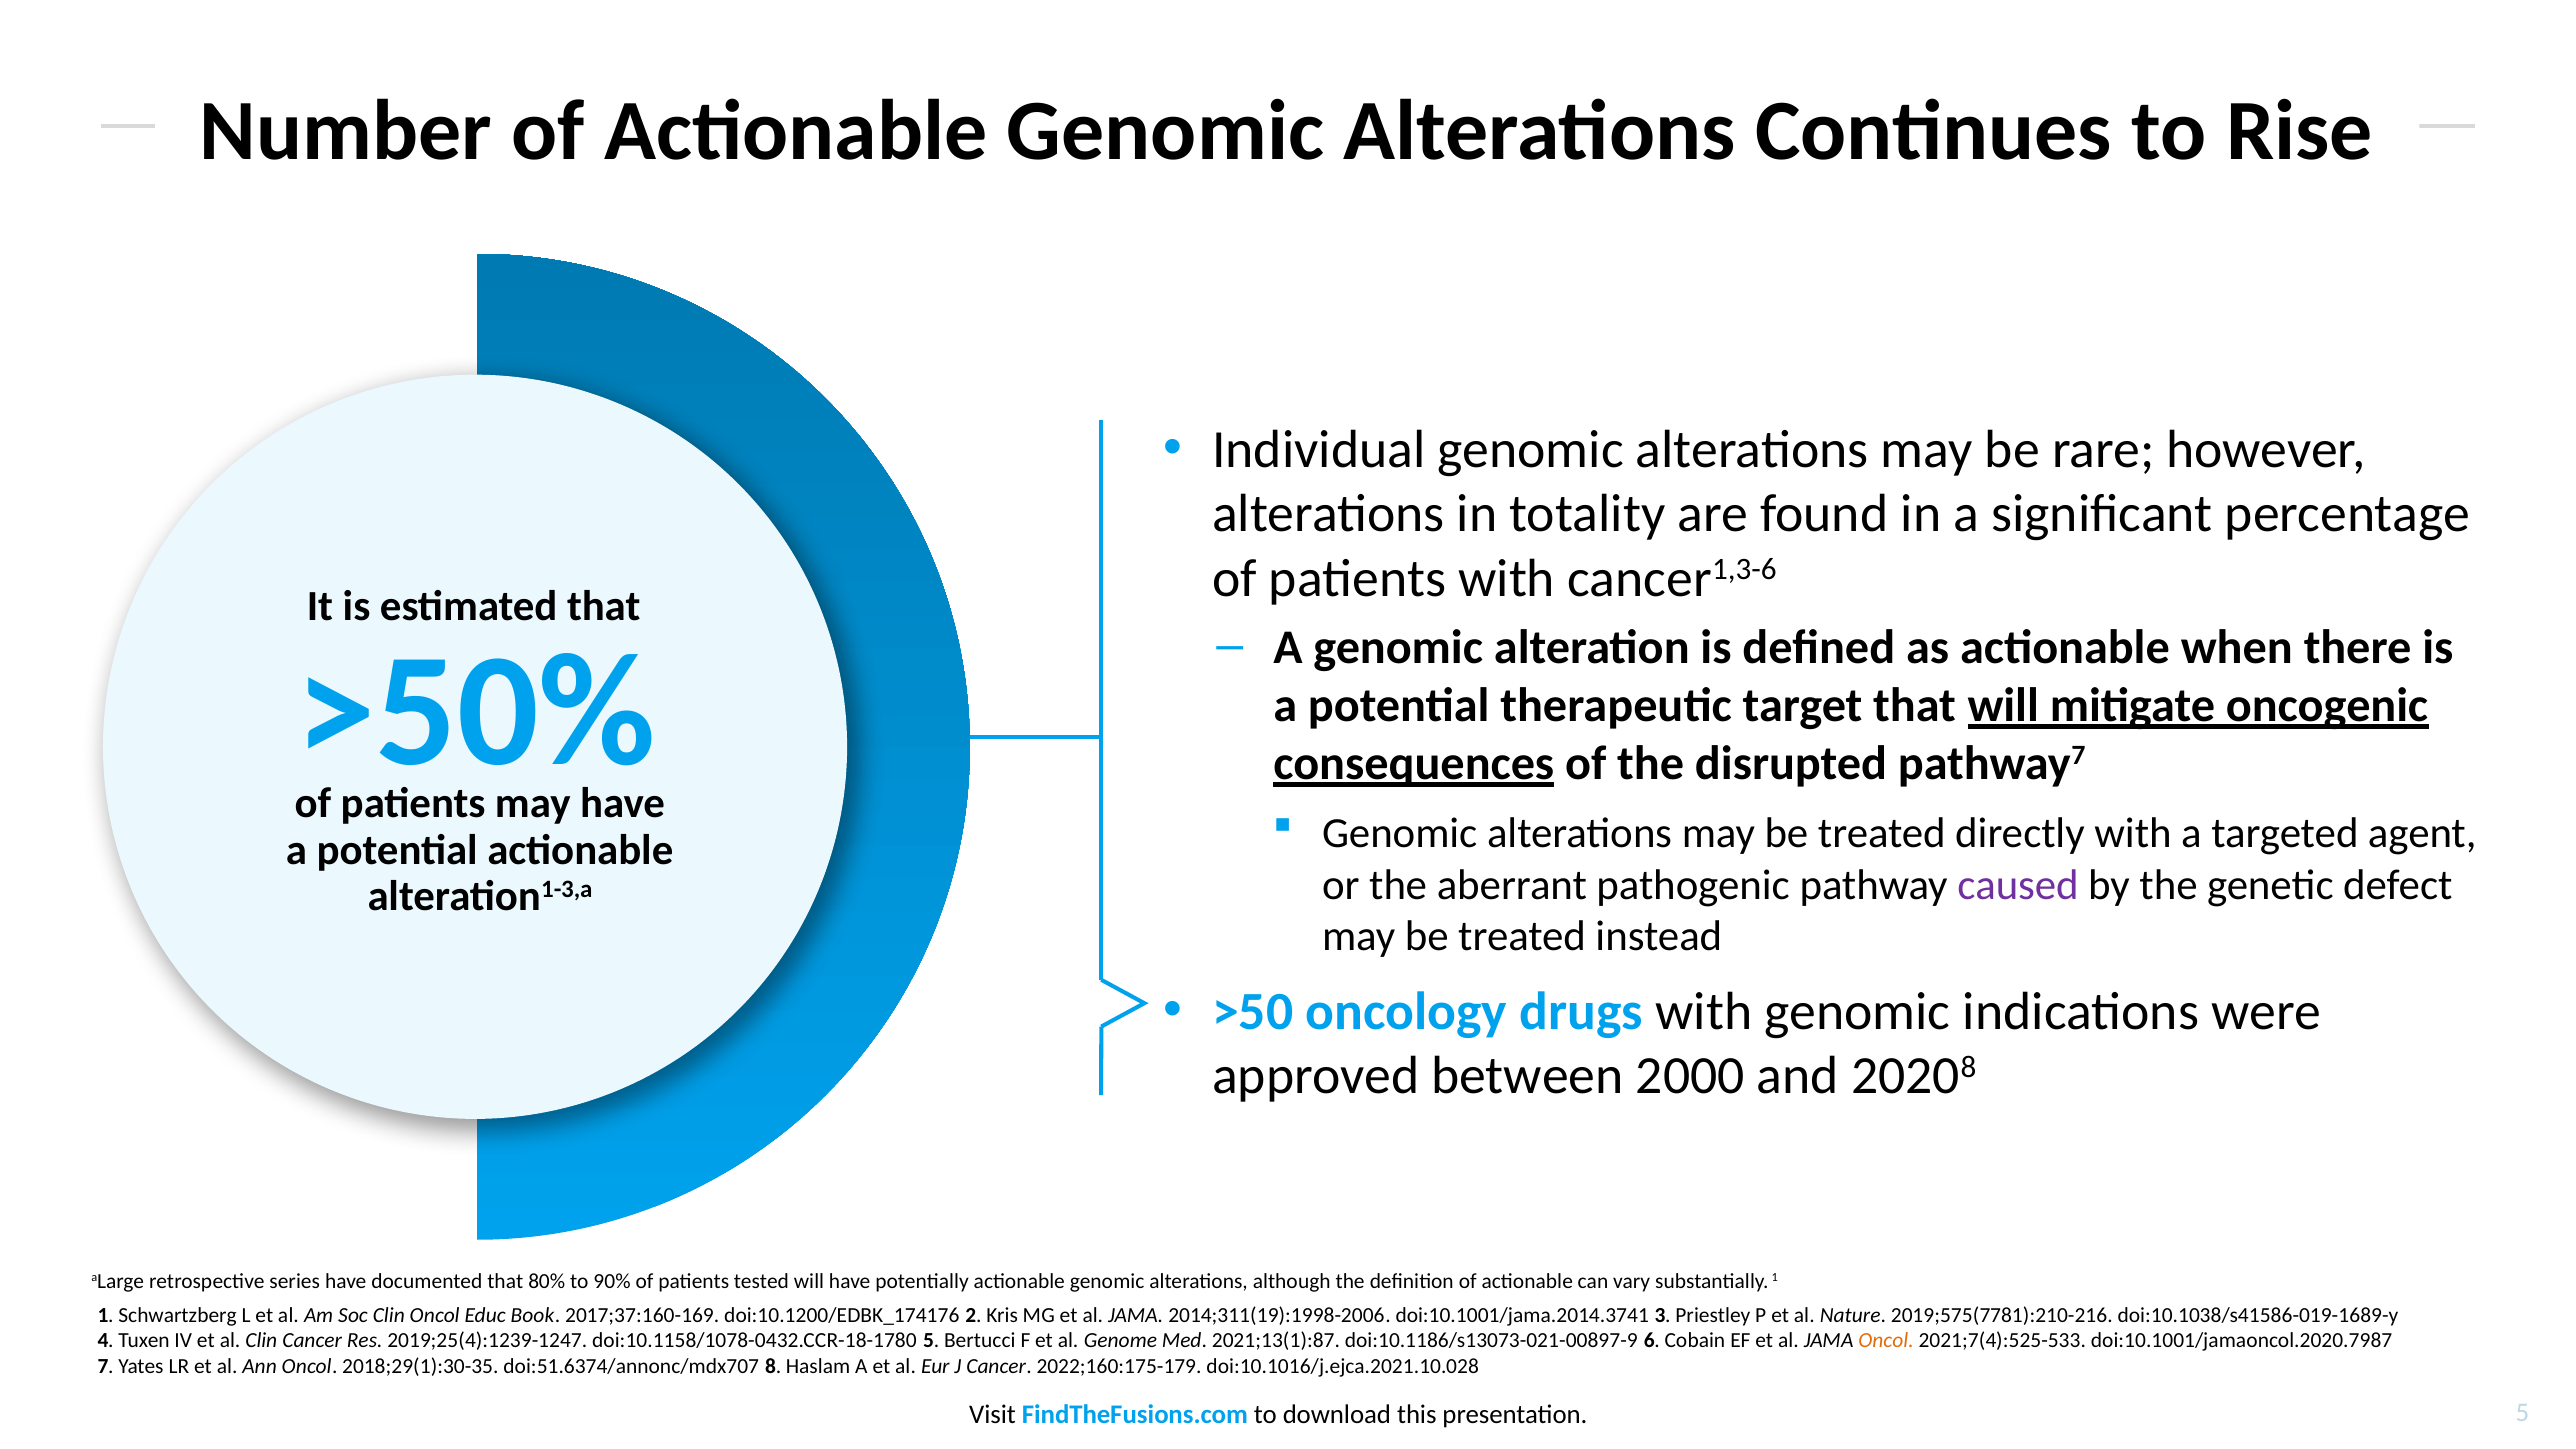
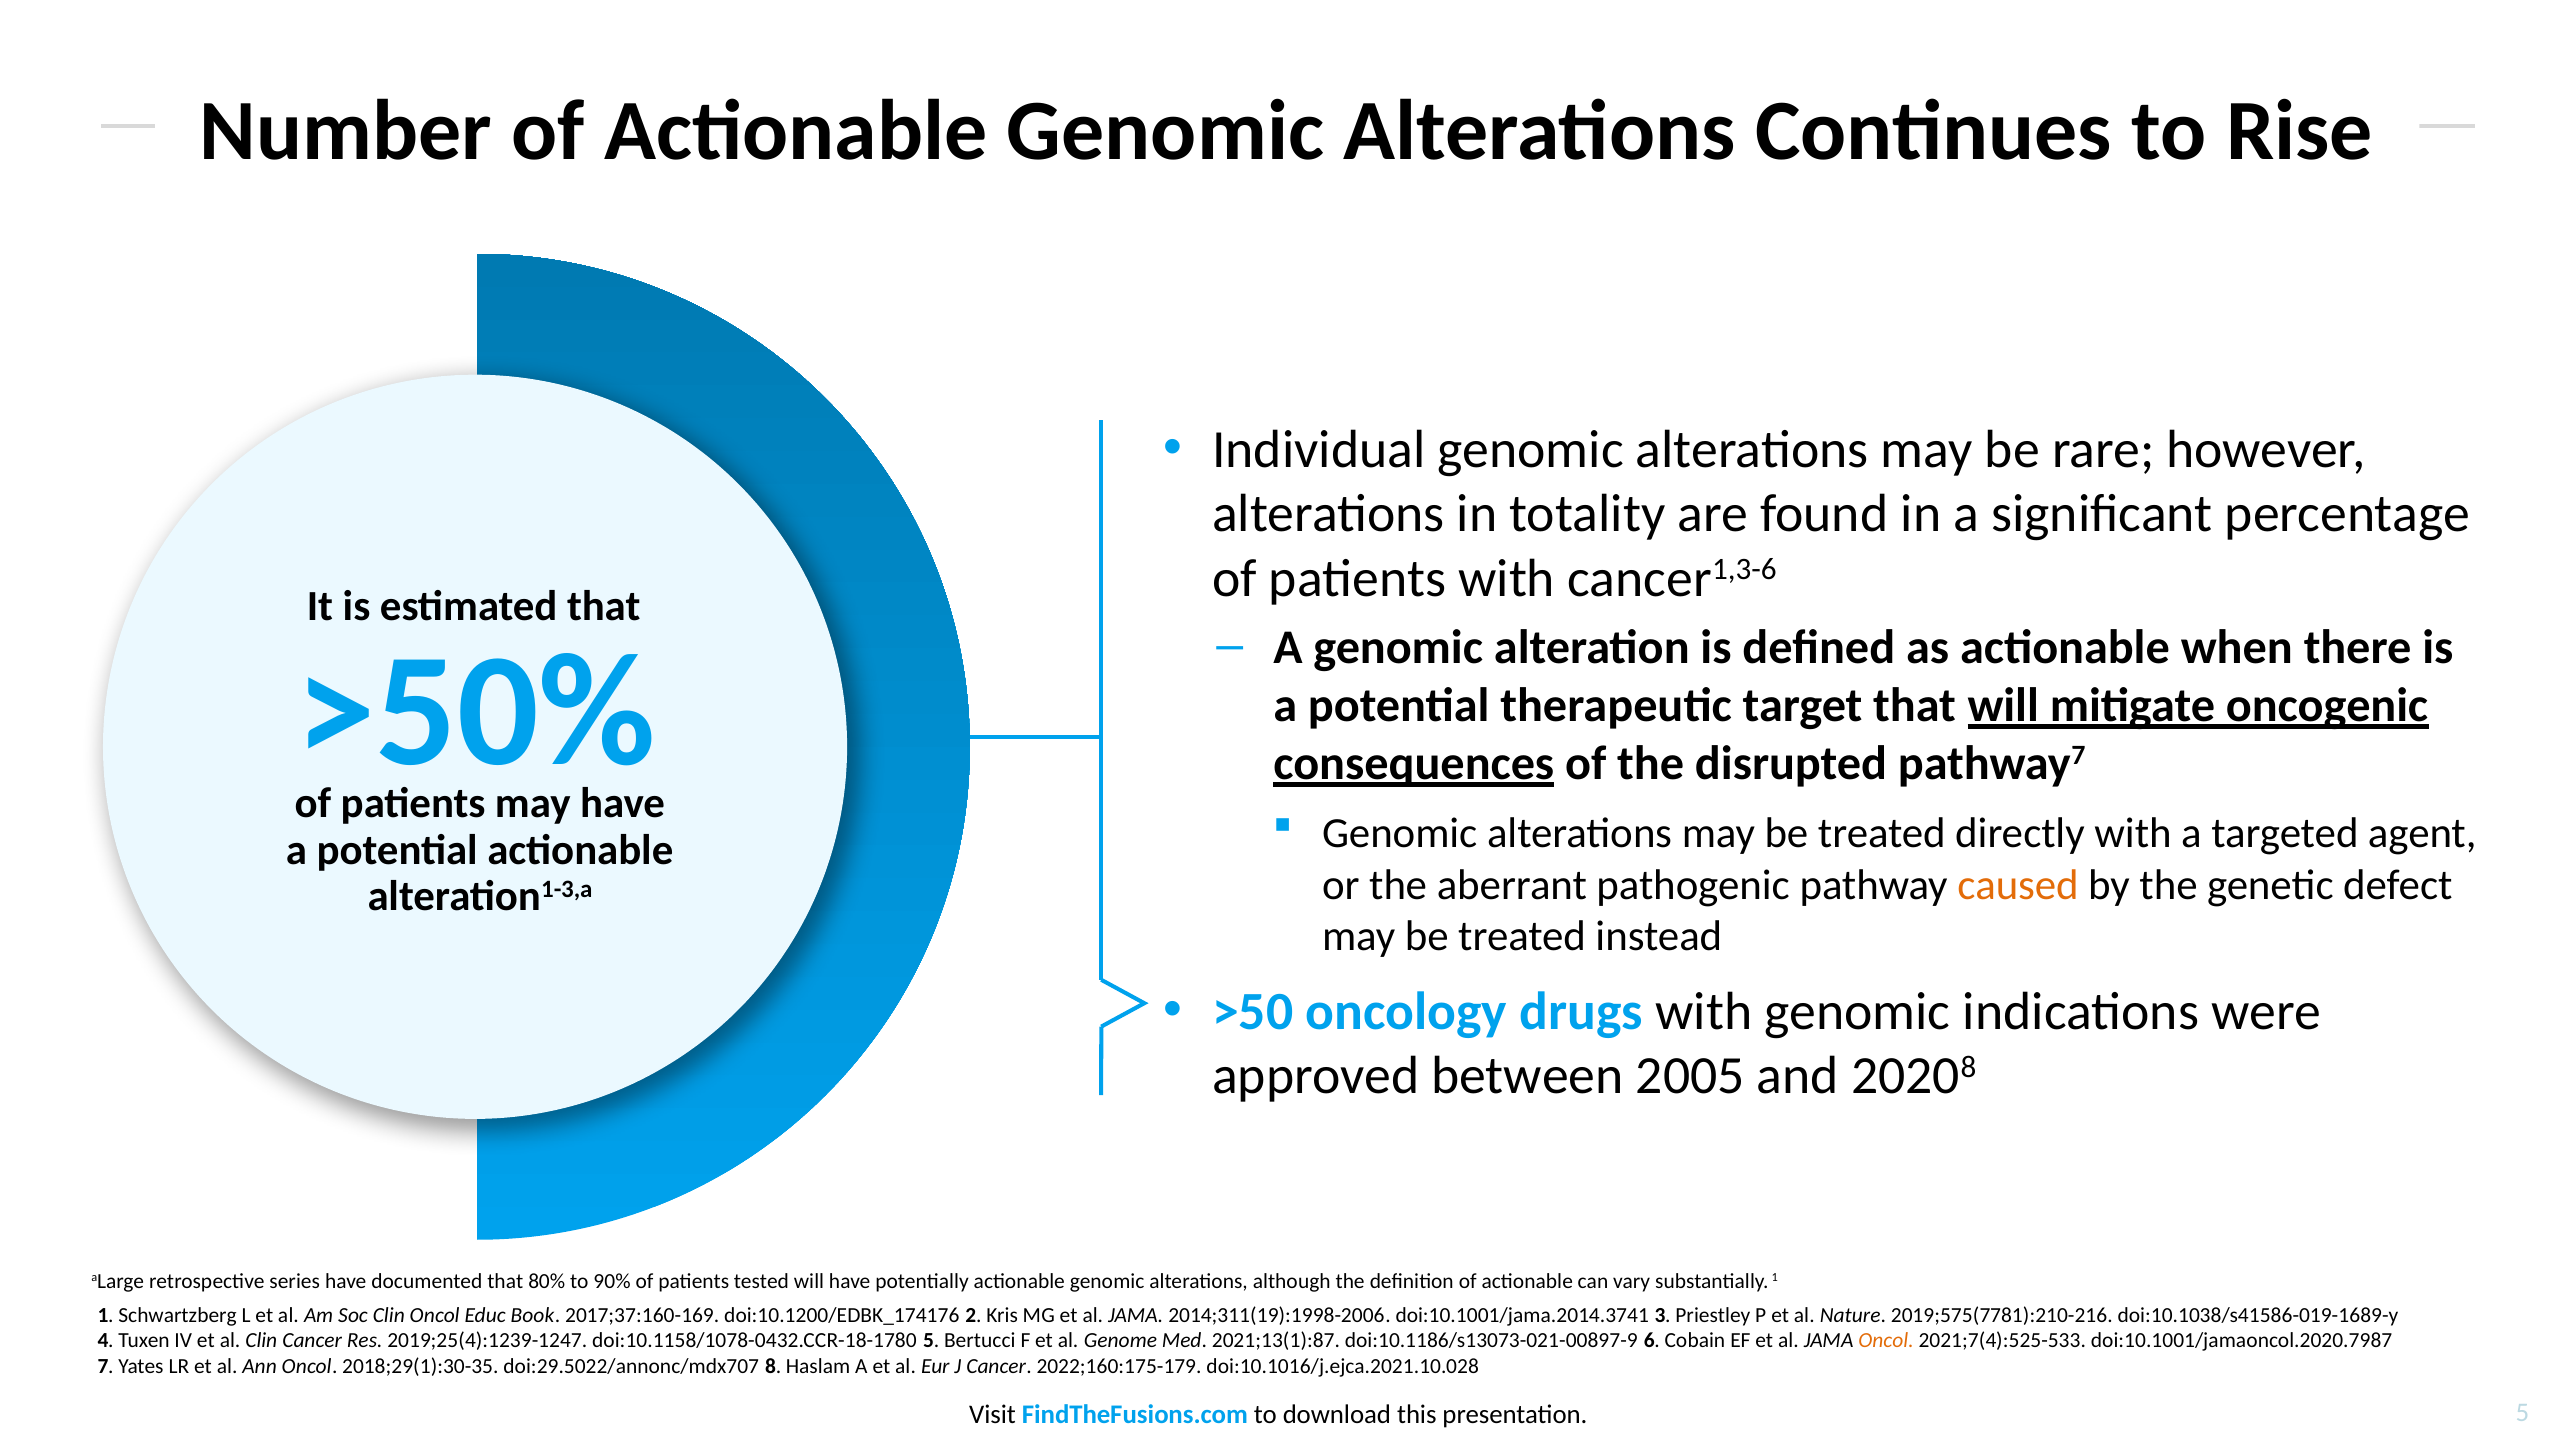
caused colour: purple -> orange
2000: 2000 -> 2005
doi:51.6374/annonc/mdx707: doi:51.6374/annonc/mdx707 -> doi:29.5022/annonc/mdx707
